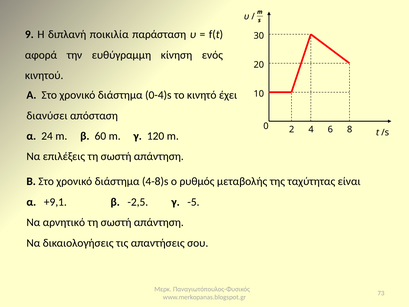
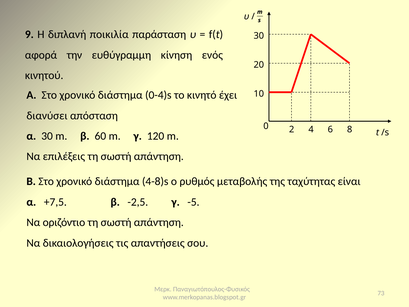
α 24: 24 -> 30
+9,1: +9,1 -> +7,5
αρνητικό: αρνητικό -> οριζόντιο
